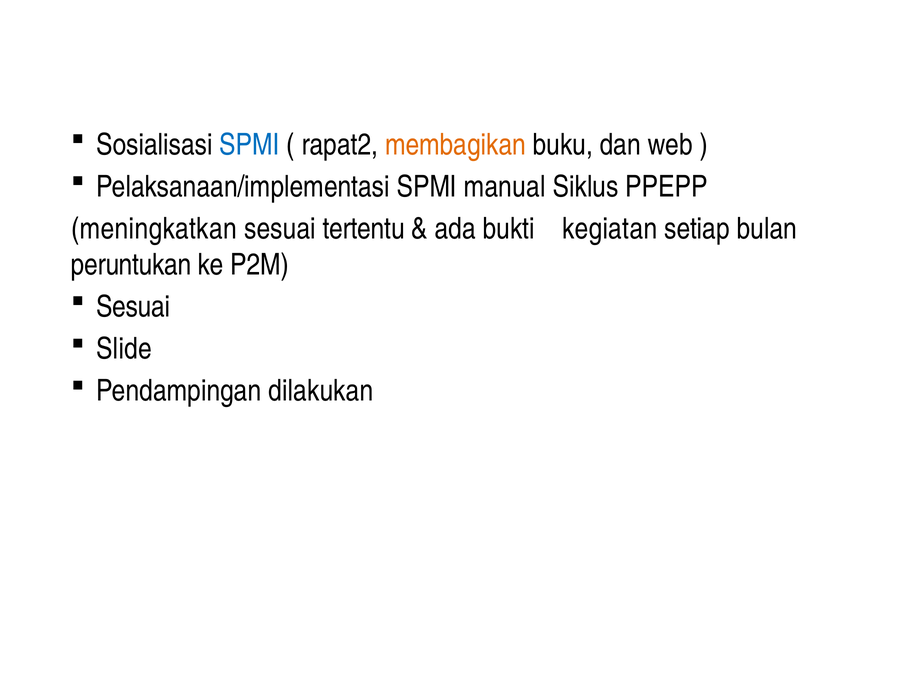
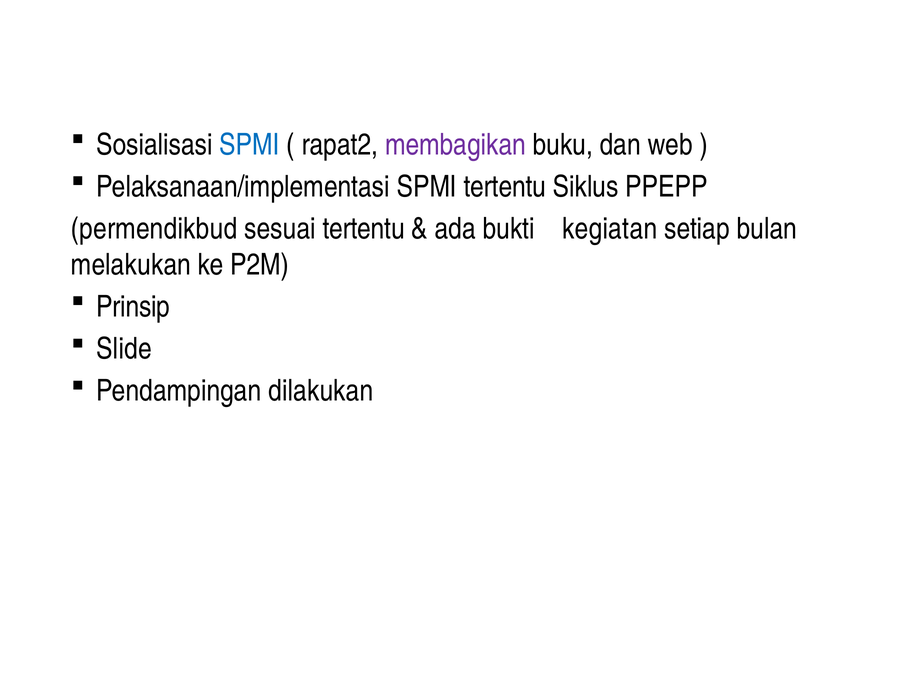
membagikan colour: orange -> purple
SPMI manual: manual -> tertentu
meningkatkan: meningkatkan -> permendikbud
peruntukan: peruntukan -> melakukan
Sesuai at (133, 307): Sesuai -> Prinsip
